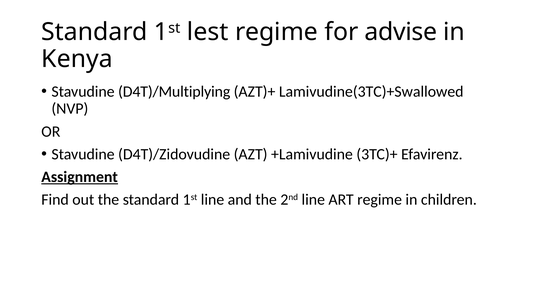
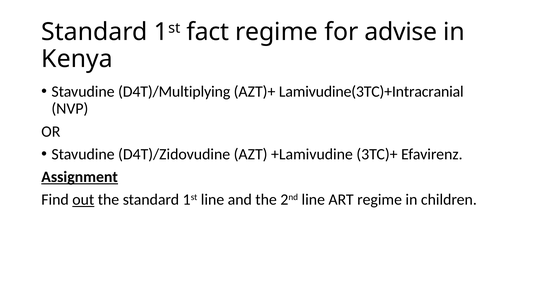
lest: lest -> fact
Lamivudine(3TC)+Swallowed: Lamivudine(3TC)+Swallowed -> Lamivudine(3TC)+Intracranial
out underline: none -> present
